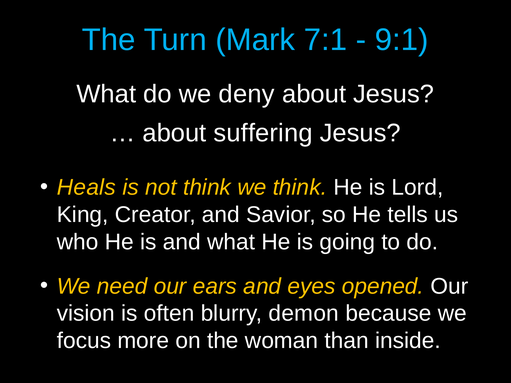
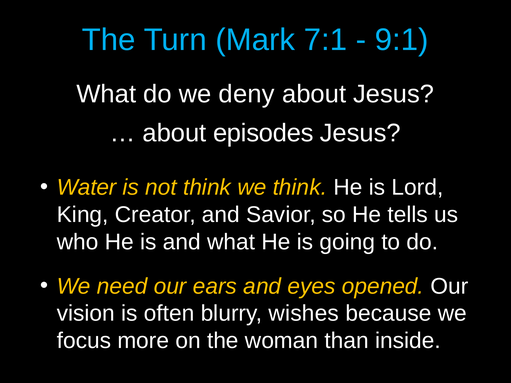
suffering: suffering -> episodes
Heals: Heals -> Water
demon: demon -> wishes
